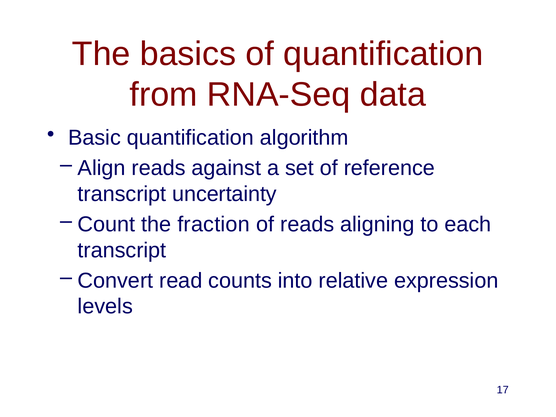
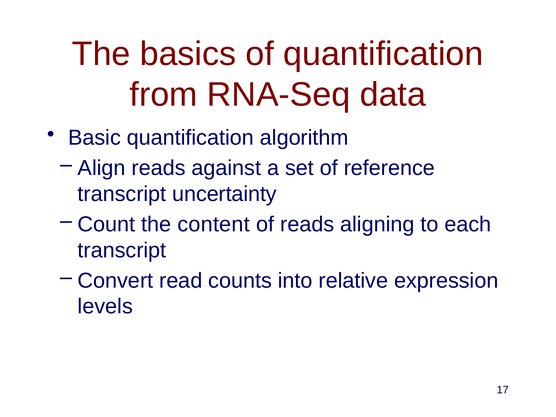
fraction: fraction -> content
